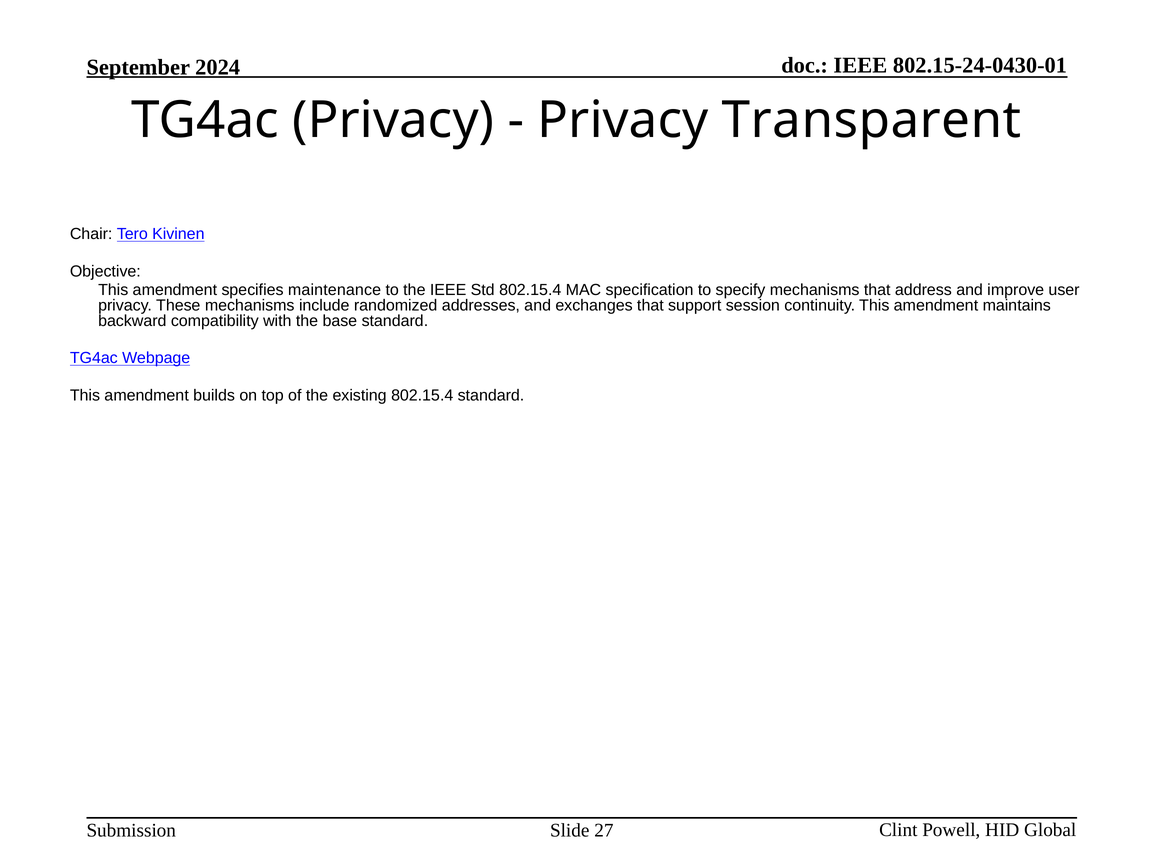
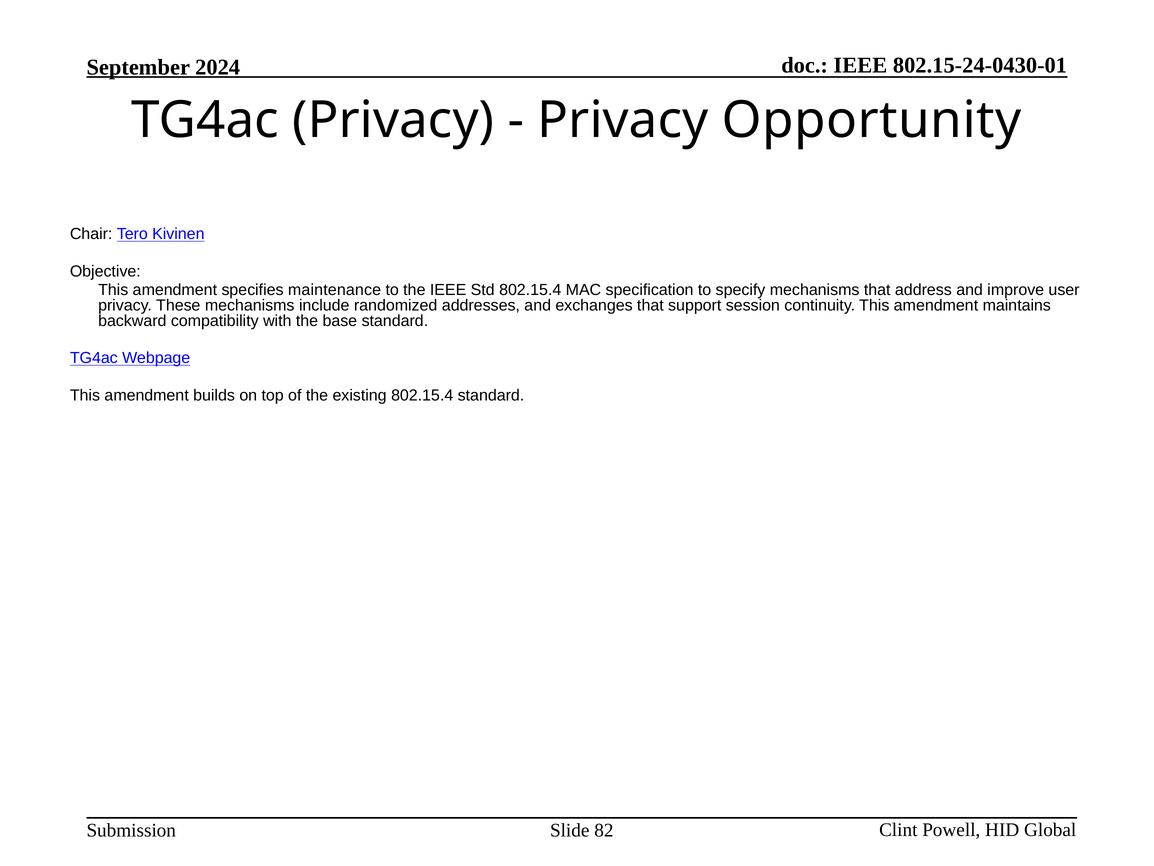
Transparent: Transparent -> Opportunity
27: 27 -> 82
